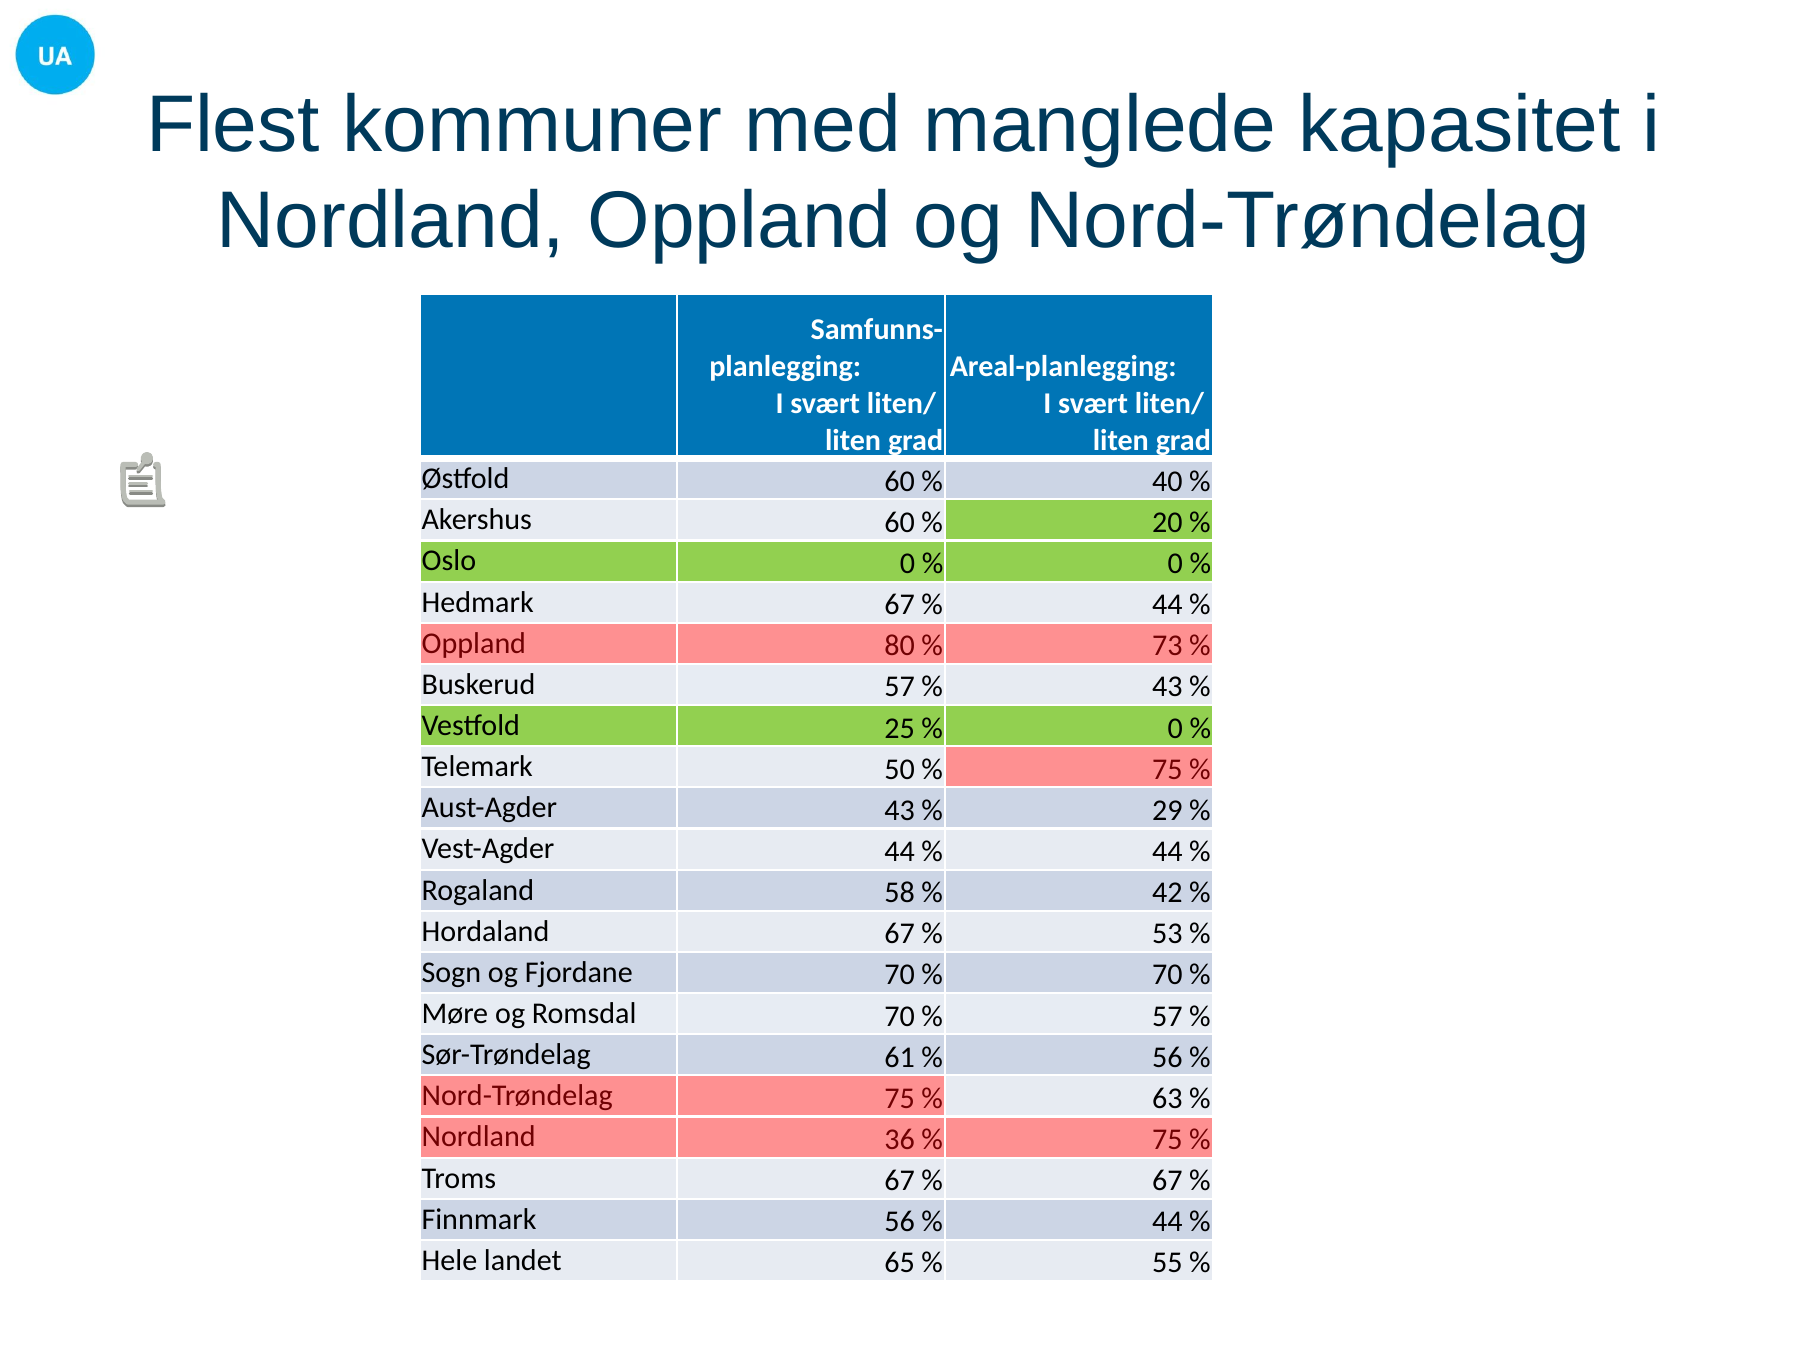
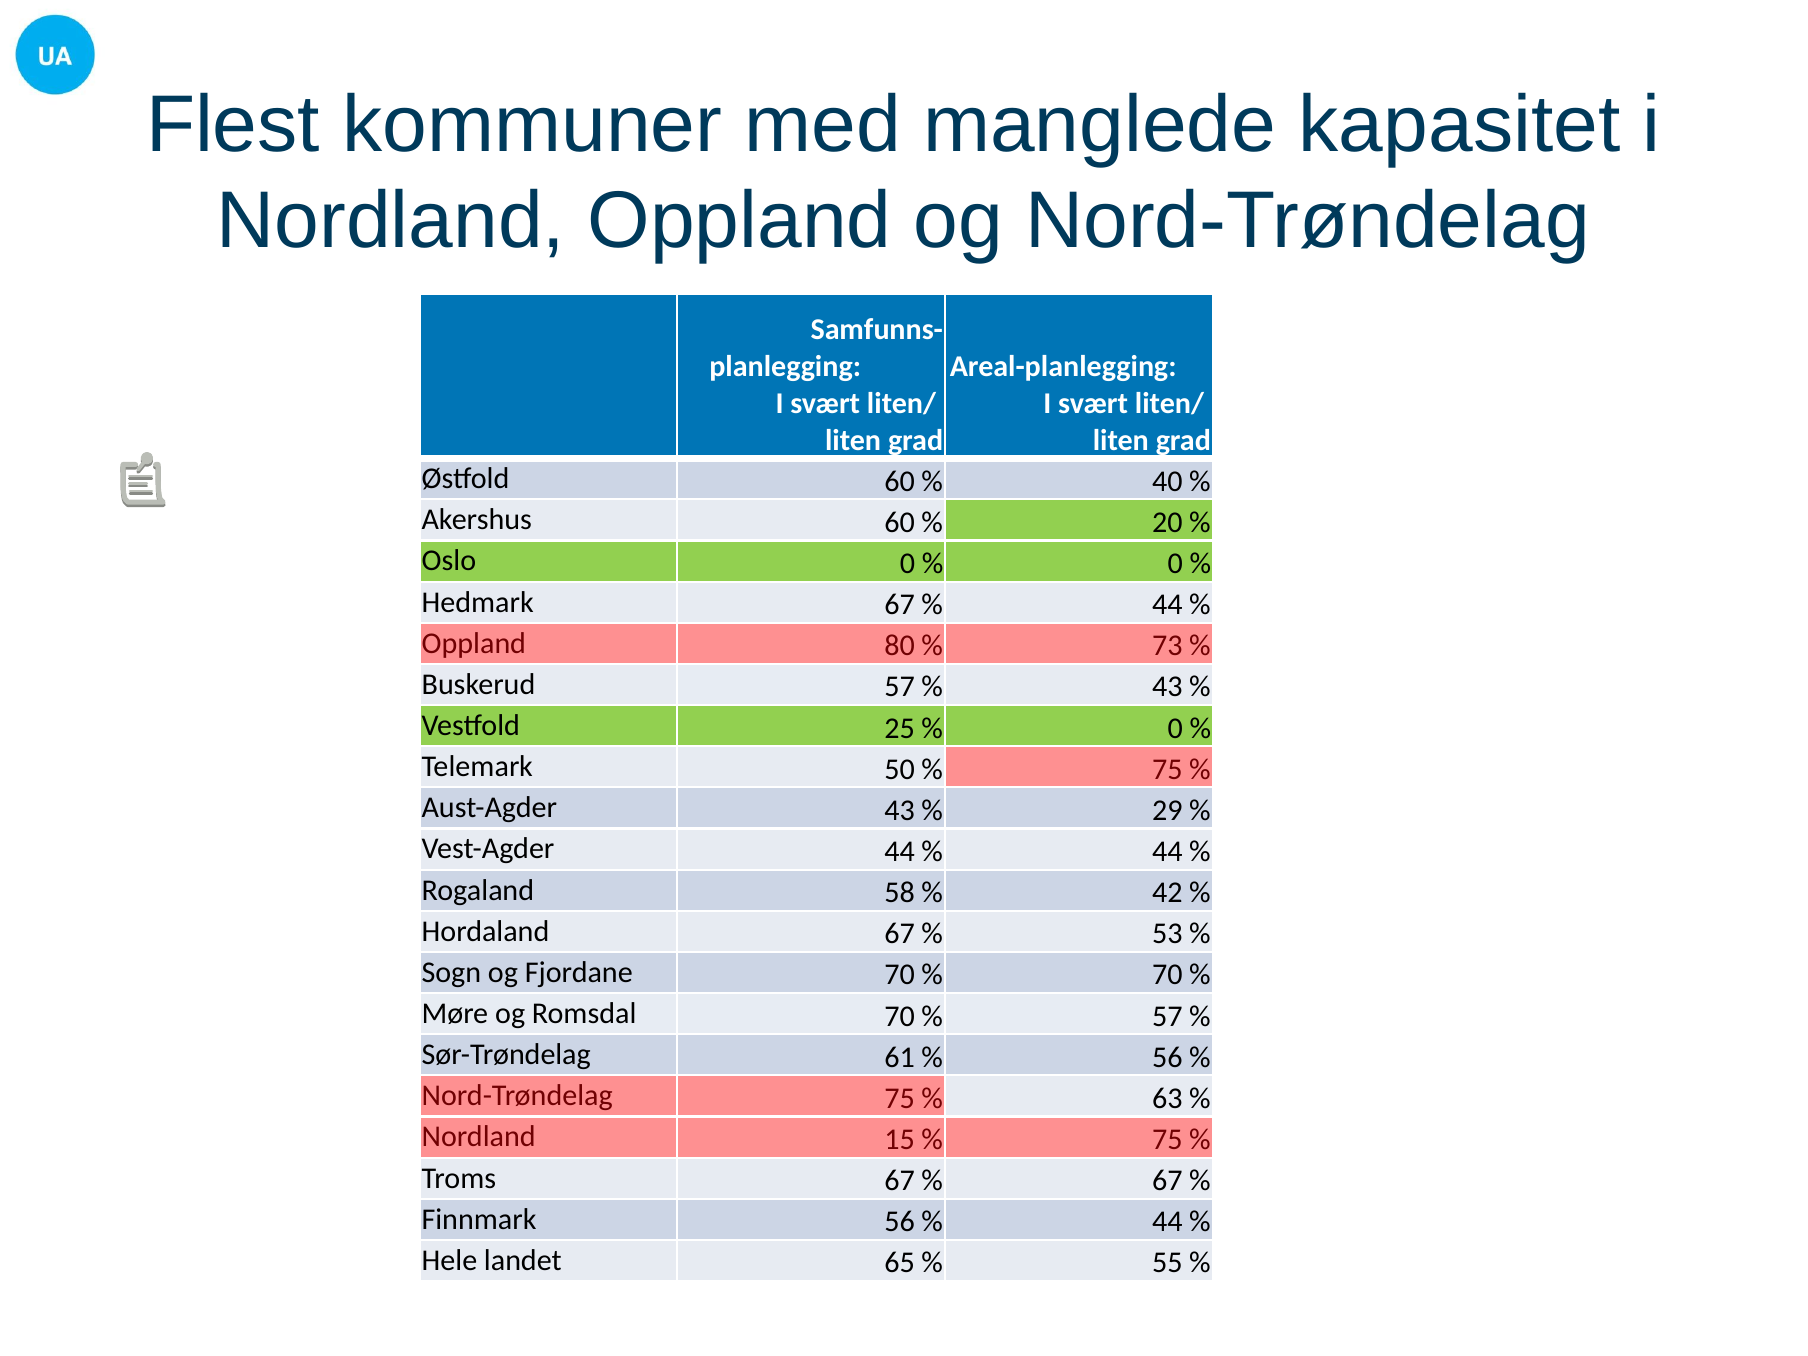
36: 36 -> 15
